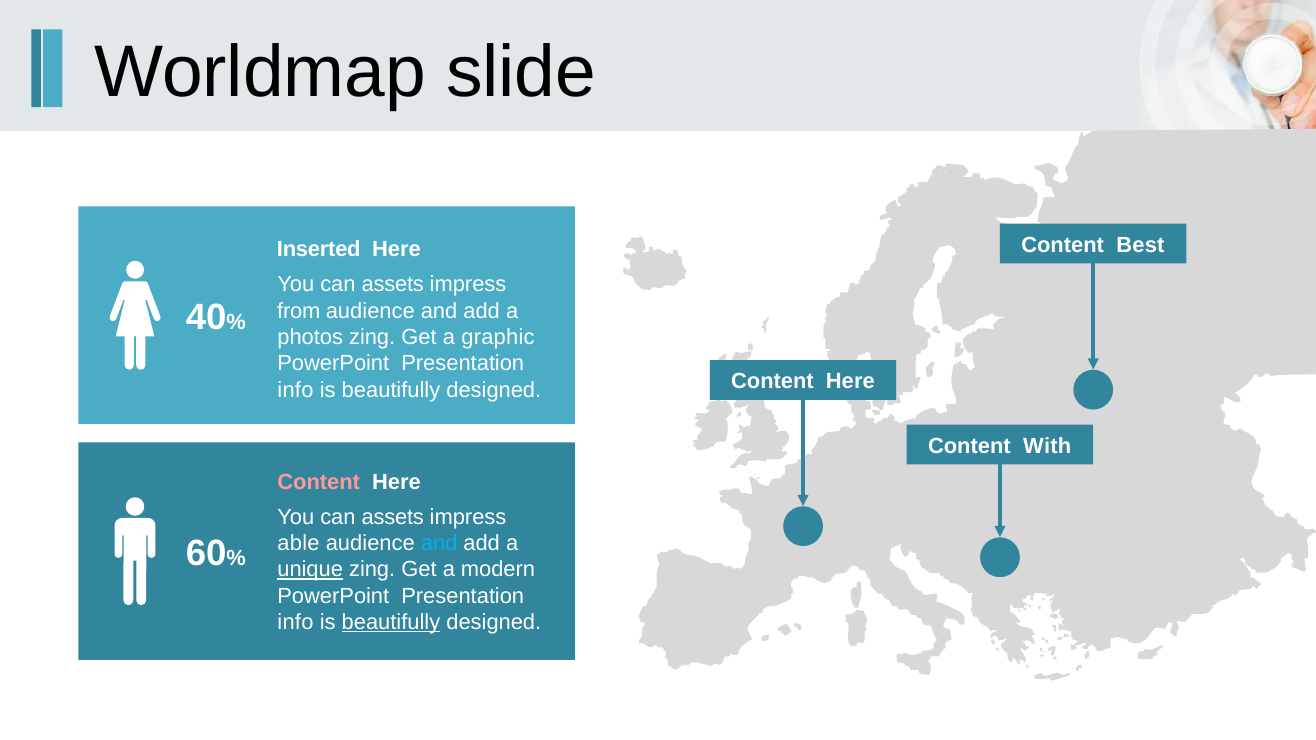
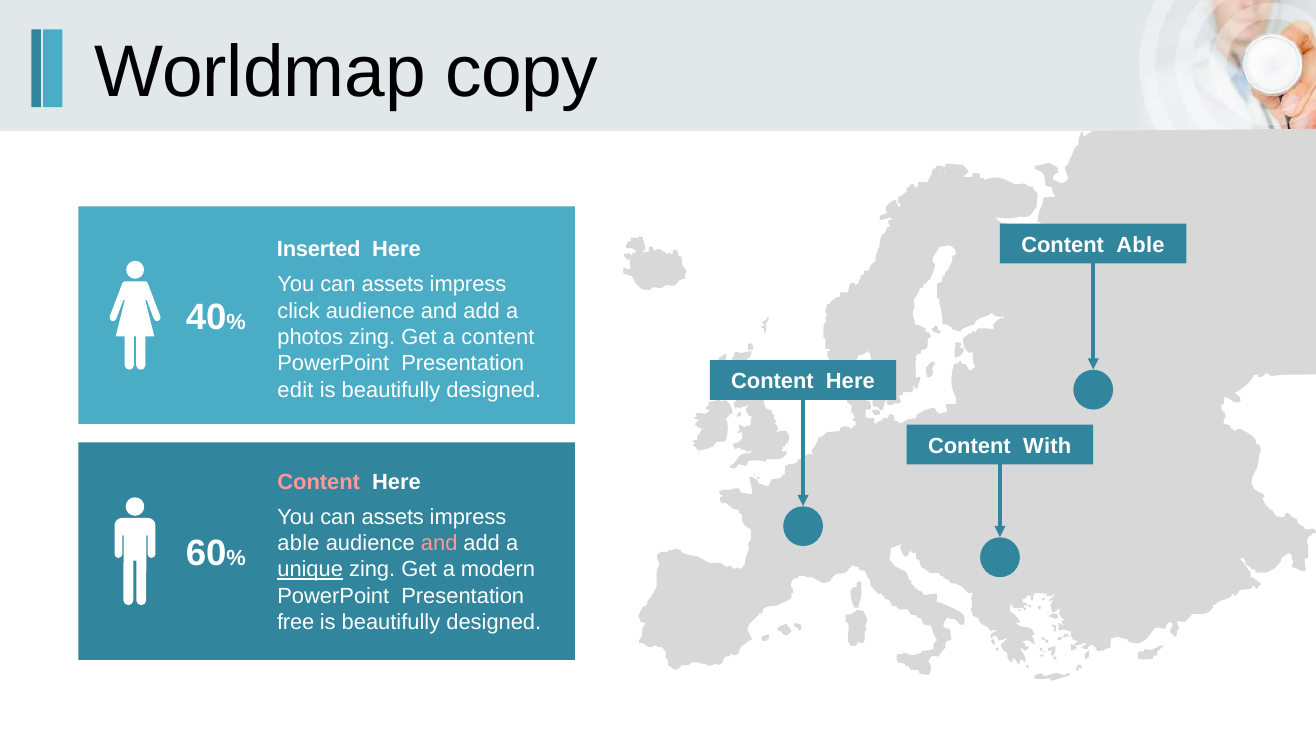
slide: slide -> copy
Content Best: Best -> Able
from: from -> click
a graphic: graphic -> content
info at (295, 390): info -> edit
and at (439, 544) colour: light blue -> pink
info at (295, 622): info -> free
beautifully at (391, 622) underline: present -> none
